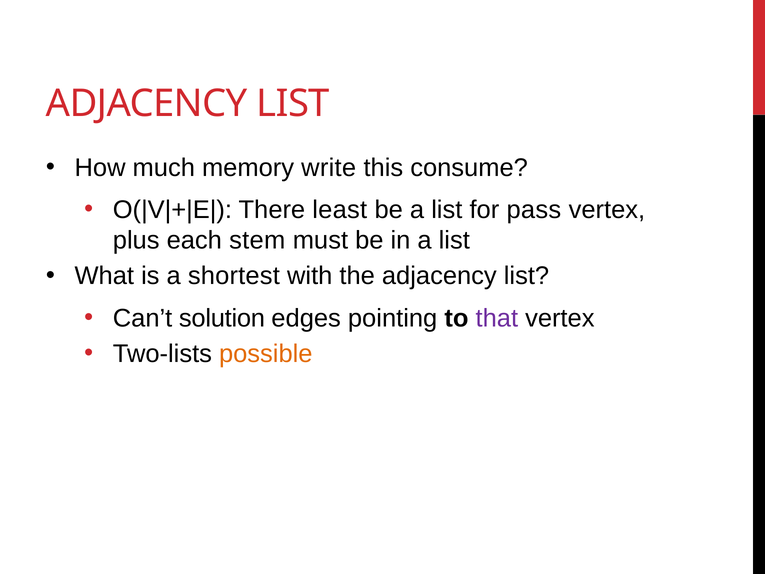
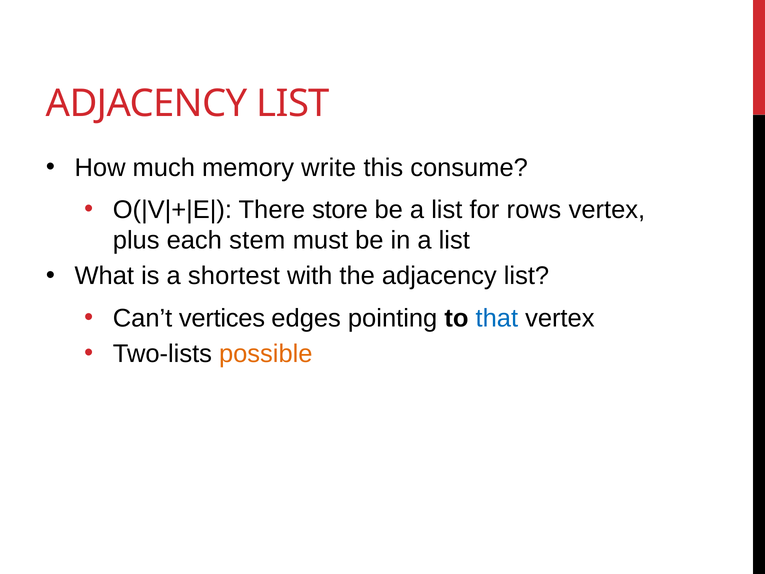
least: least -> store
pass: pass -> rows
solution: solution -> vertices
that colour: purple -> blue
